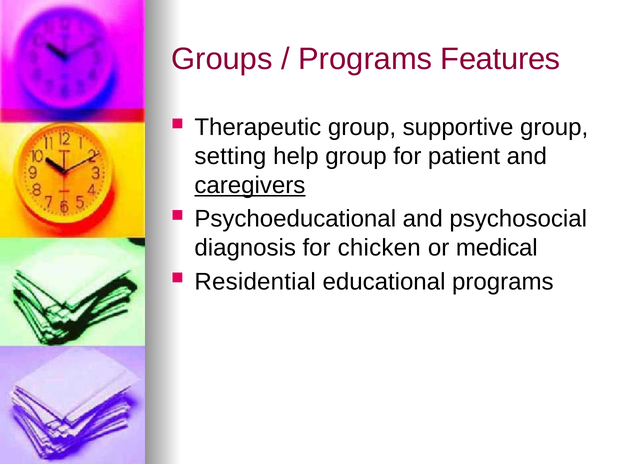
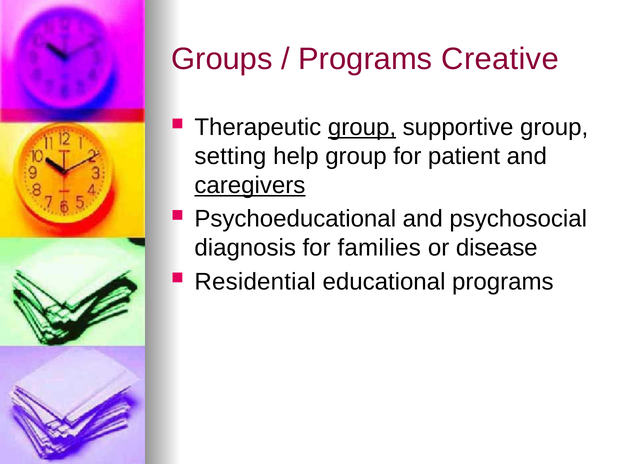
Features: Features -> Creative
group at (362, 128) underline: none -> present
chicken: chicken -> families
medical: medical -> disease
